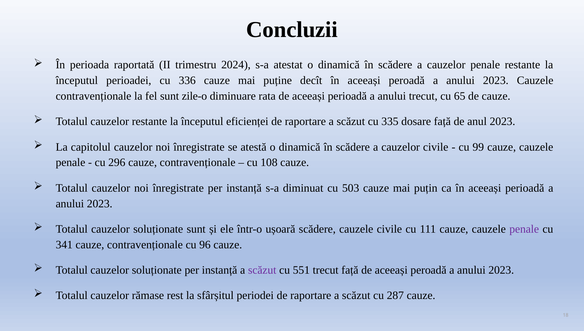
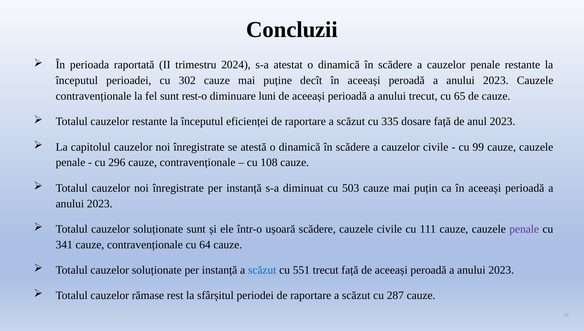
336: 336 -> 302
zile-o: zile-o -> rest-o
rata: rata -> luni
96: 96 -> 64
scăzut at (262, 270) colour: purple -> blue
